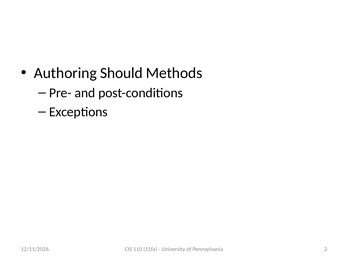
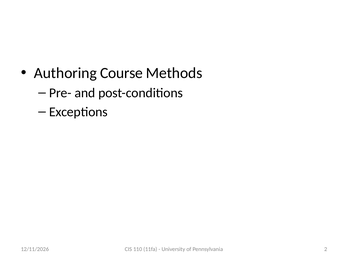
Should: Should -> Course
